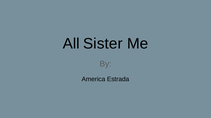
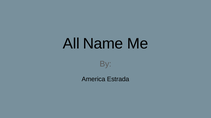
Sister: Sister -> Name
